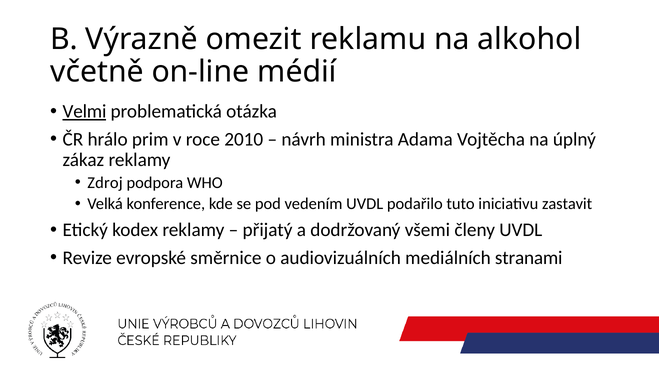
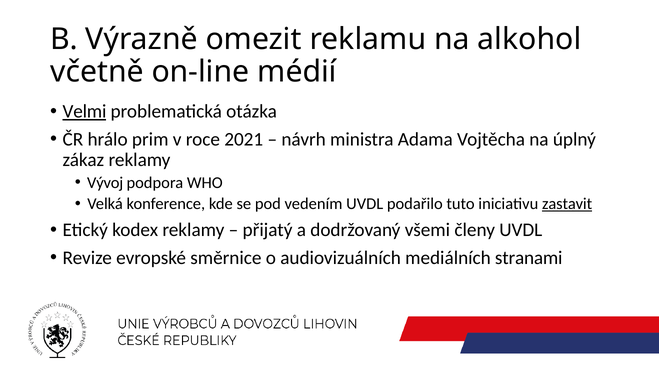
2010: 2010 -> 2021
Zdroj: Zdroj -> Vývoj
zastavit underline: none -> present
